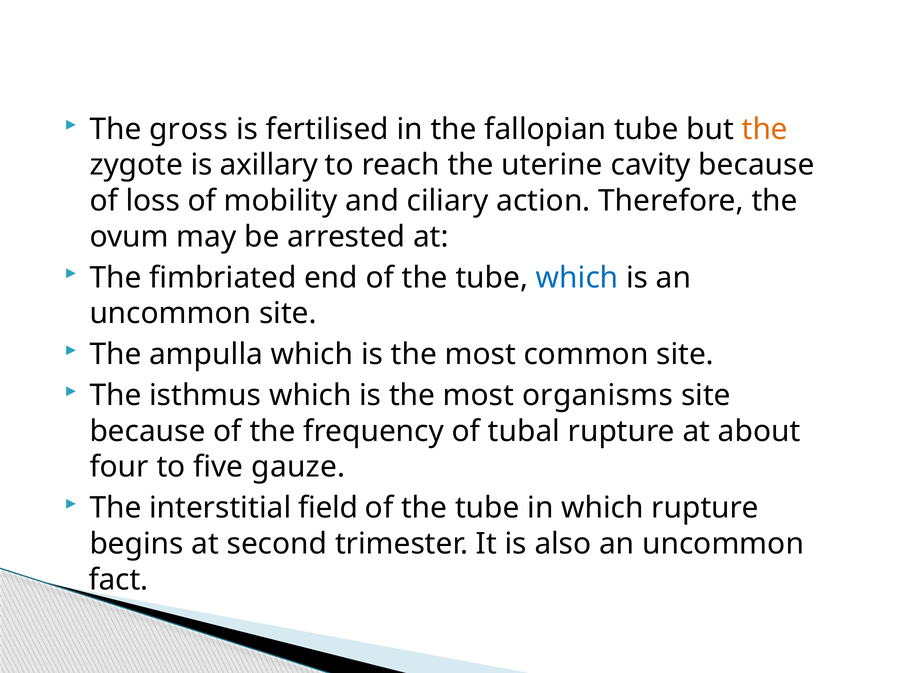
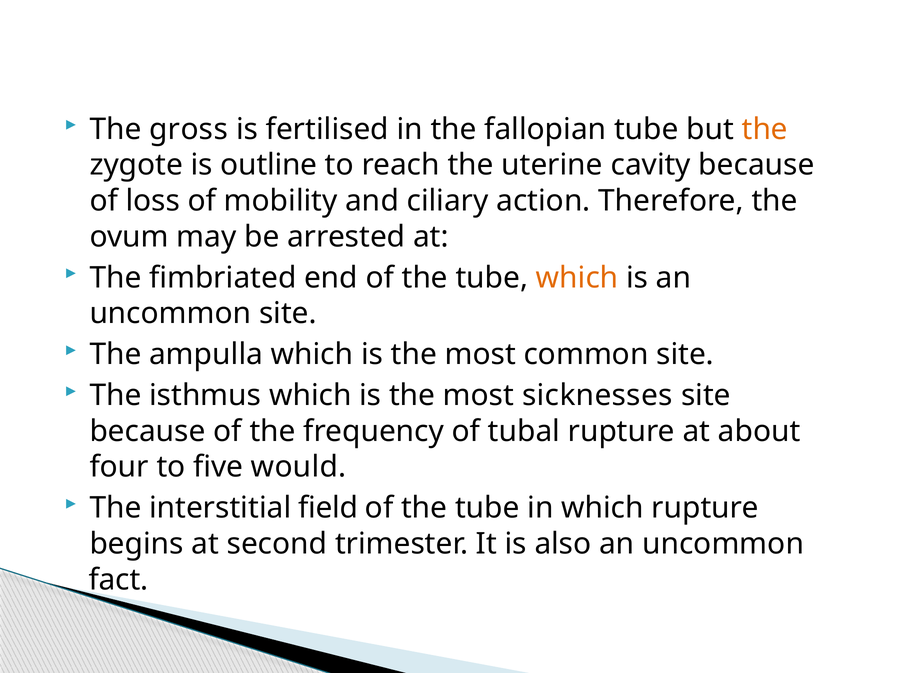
axillary: axillary -> outline
which at (577, 278) colour: blue -> orange
organisms: organisms -> sicknesses
gauze: gauze -> would
